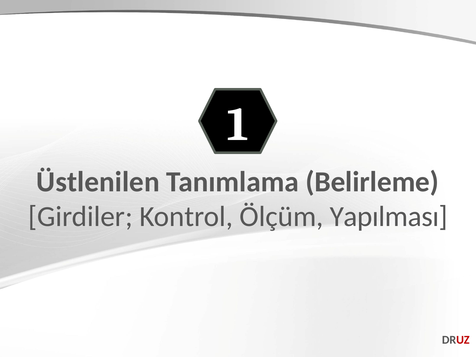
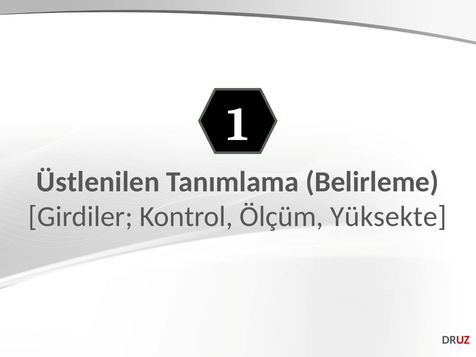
Yapılması: Yapılması -> Yüksekte
